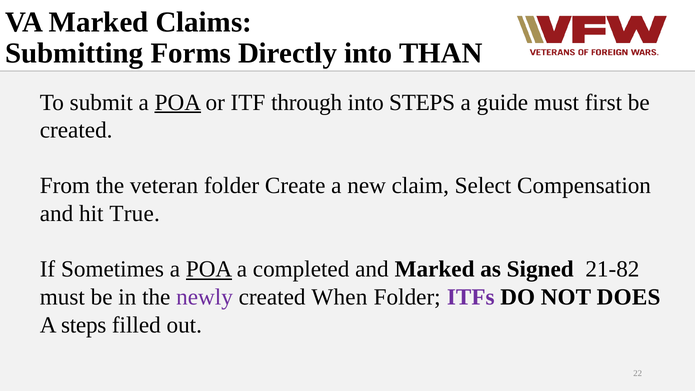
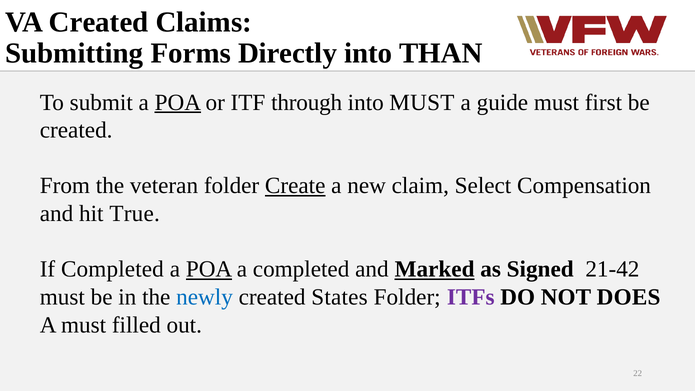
VA Marked: Marked -> Created
into STEPS: STEPS -> MUST
Create underline: none -> present
If Sometimes: Sometimes -> Completed
Marked at (435, 269) underline: none -> present
21-82: 21-82 -> 21-42
newly colour: purple -> blue
When: When -> States
A steps: steps -> must
